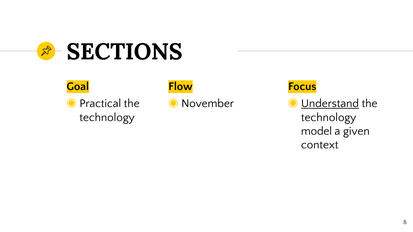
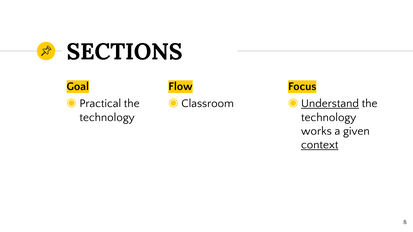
November: November -> Classroom
model: model -> works
context underline: none -> present
